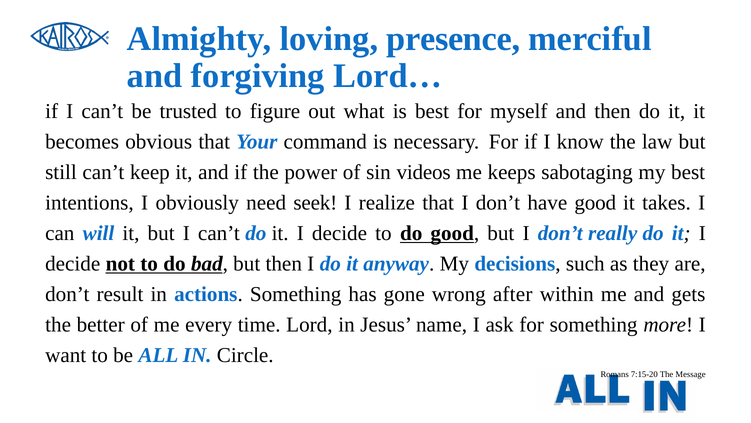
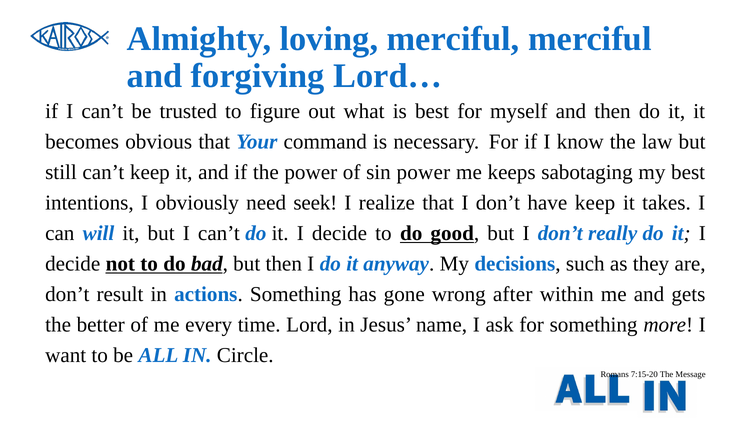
loving presence: presence -> merciful
sin videos: videos -> power
have good: good -> keep
